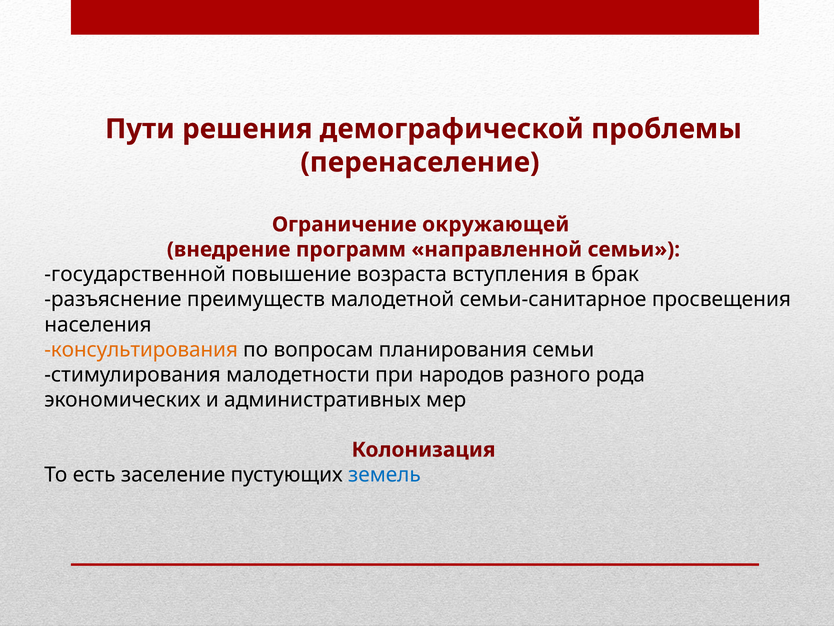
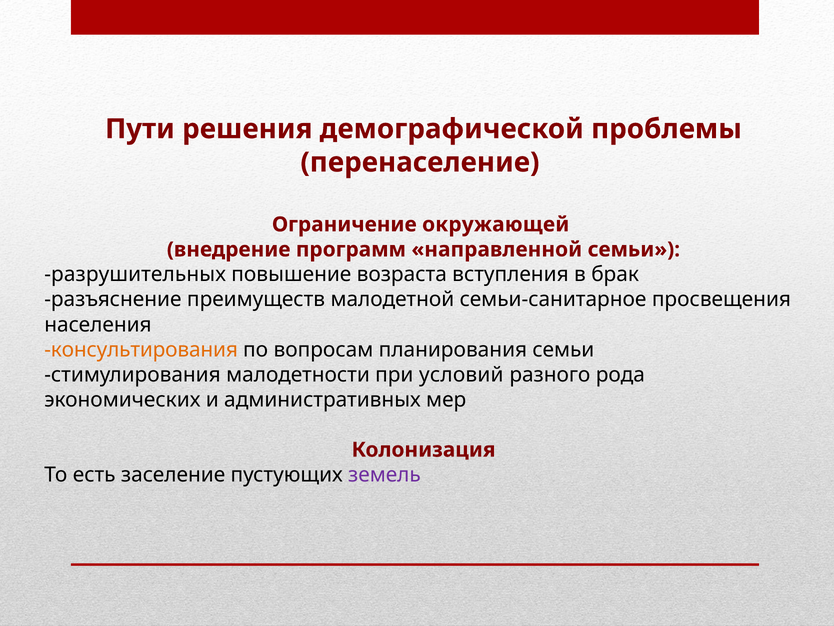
государственной: государственной -> разрушительных
народов: народов -> условий
земель colour: blue -> purple
